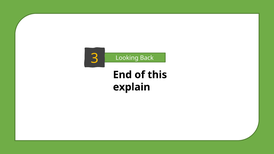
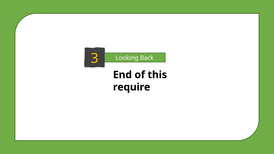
explain: explain -> require
